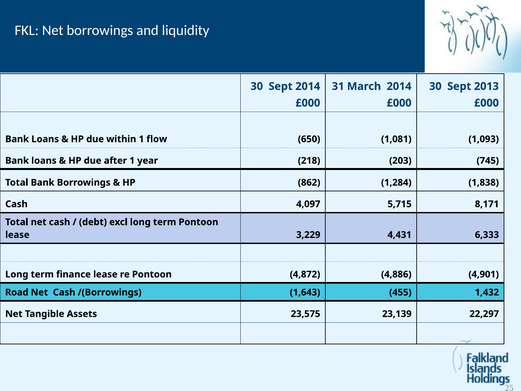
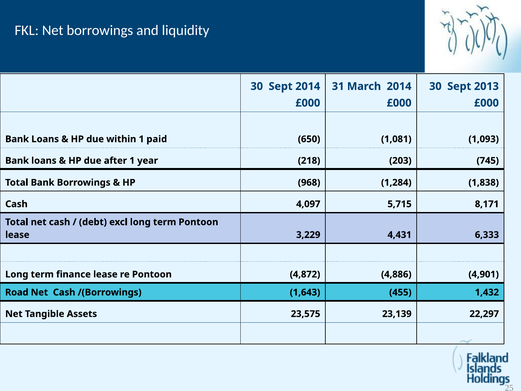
flow: flow -> paid
862: 862 -> 968
